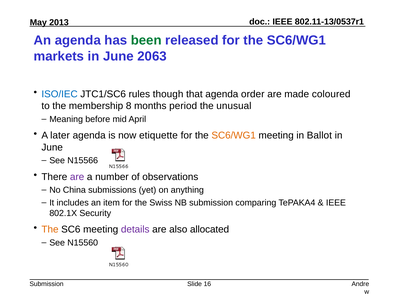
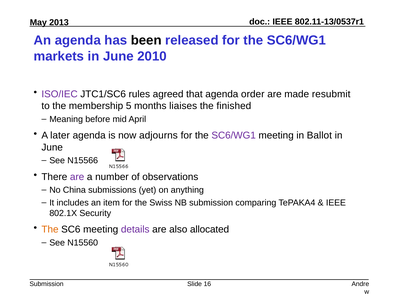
been colour: green -> black
2063: 2063 -> 2010
ISO/IEC colour: blue -> purple
though: though -> agreed
coloured: coloured -> resubmit
8: 8 -> 5
period: period -> liaises
unusual: unusual -> finished
etiquette: etiquette -> adjourns
SC6/WG1 at (234, 136) colour: orange -> purple
